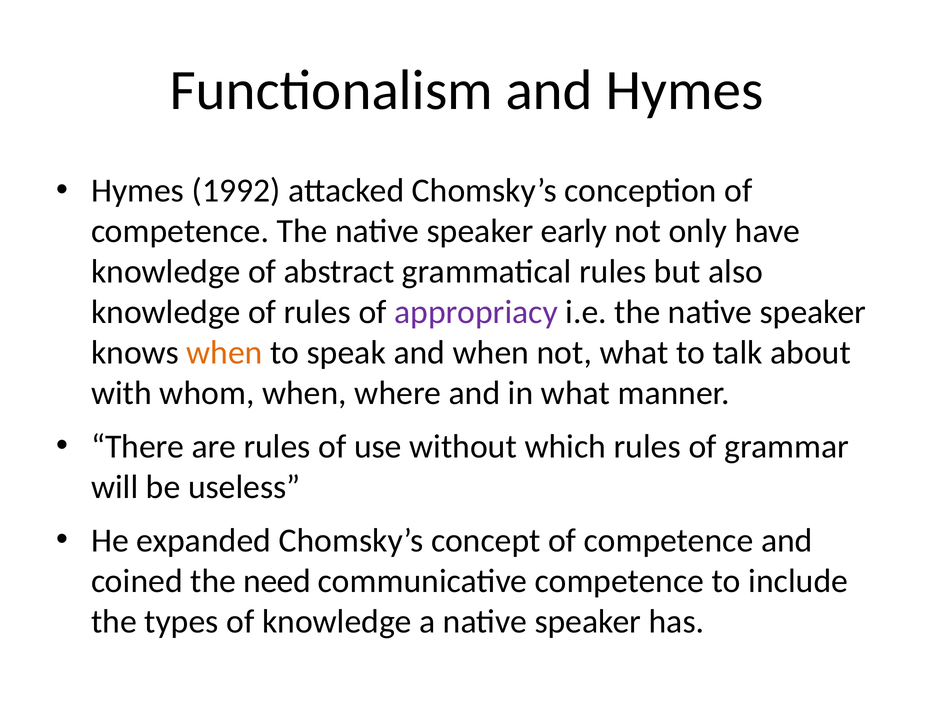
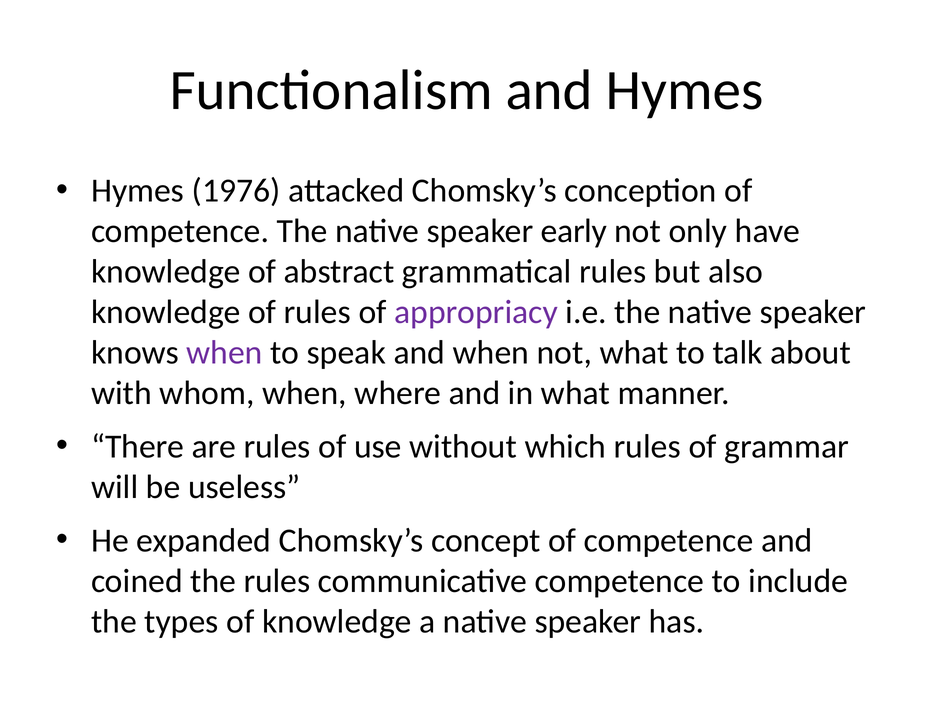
1992: 1992 -> 1976
when at (225, 353) colour: orange -> purple
the need: need -> rules
